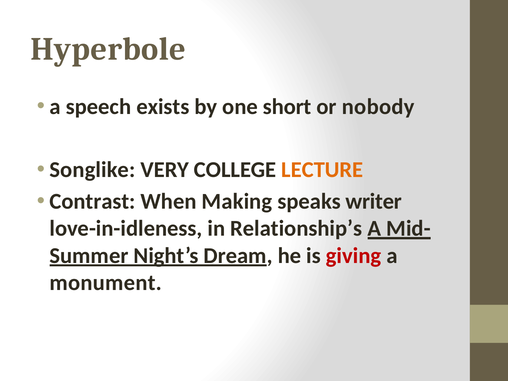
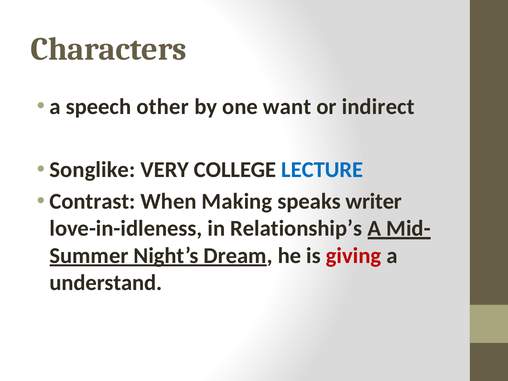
Hyperbole: Hyperbole -> Characters
exists: exists -> other
short: short -> want
nobody: nobody -> indirect
LECTURE colour: orange -> blue
monument: monument -> understand
